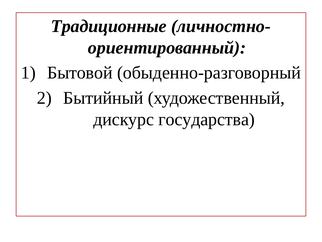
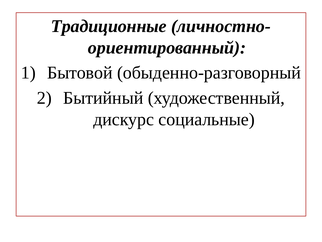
государства: государства -> социальные
